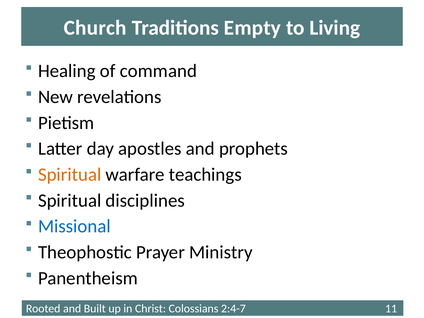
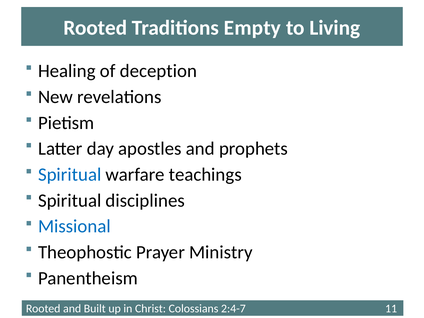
Church at (95, 28): Church -> Rooted
command: command -> deception
Spiritual at (70, 175) colour: orange -> blue
